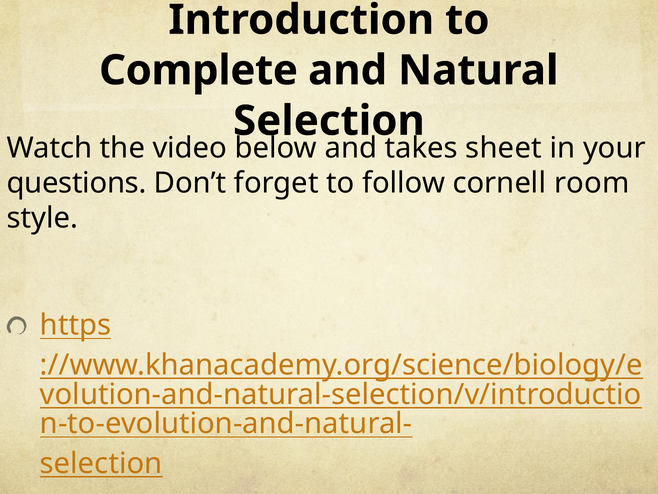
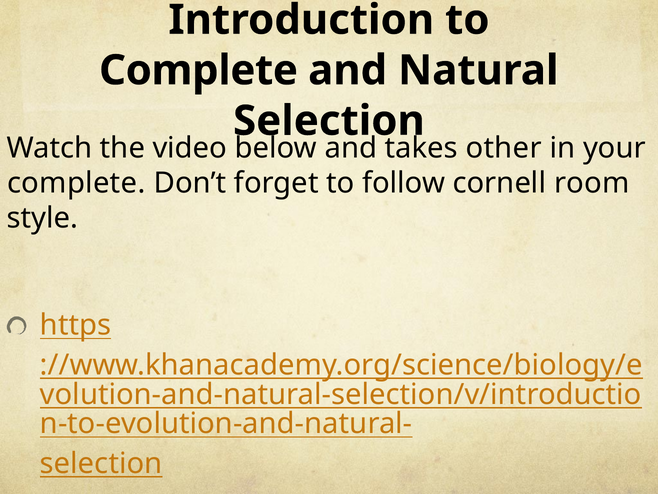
sheet: sheet -> other
questions at (77, 183): questions -> complete
